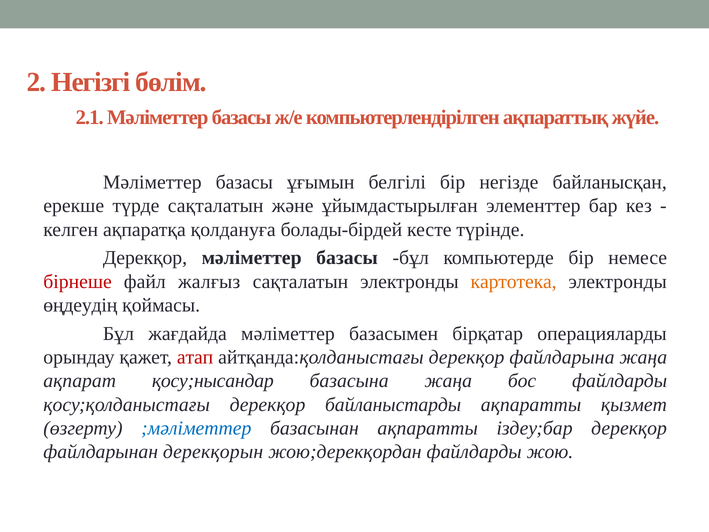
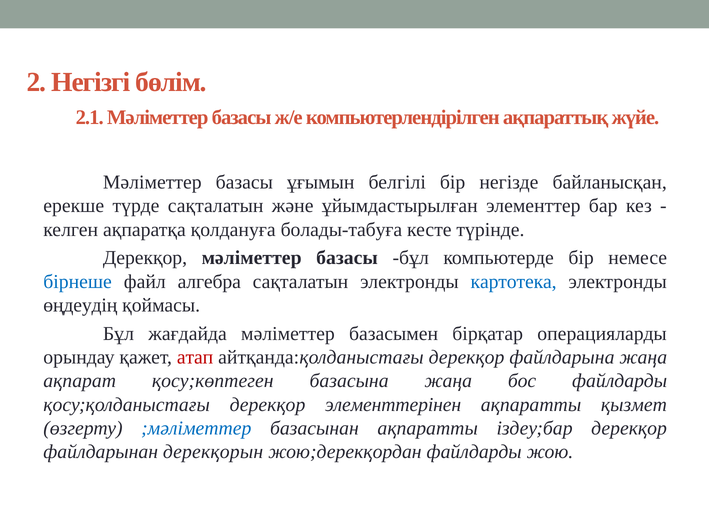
болады-бірдей: болады-бірдей -> болады-табуға
бірнеше colour: red -> blue
жалғыз: жалғыз -> алгебра
картотека colour: orange -> blue
қосу;нысандар: қосу;нысандар -> қосу;көптеген
байланыстарды: байланыстарды -> элементтерінен
